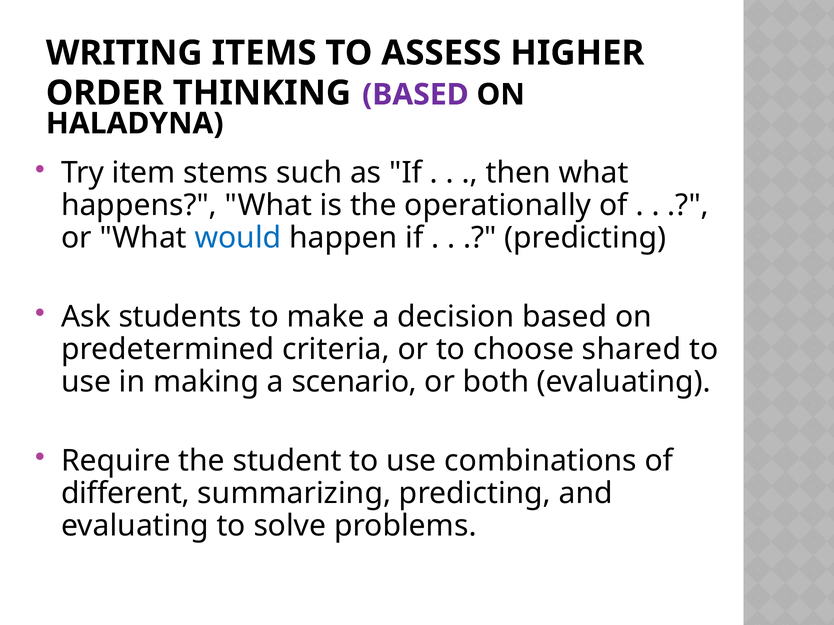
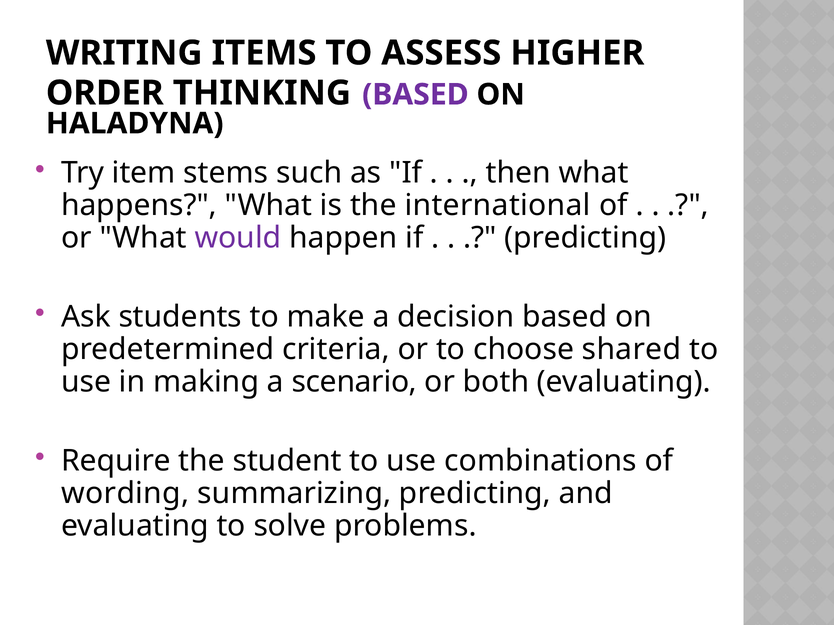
operationally: operationally -> international
would colour: blue -> purple
different: different -> wording
